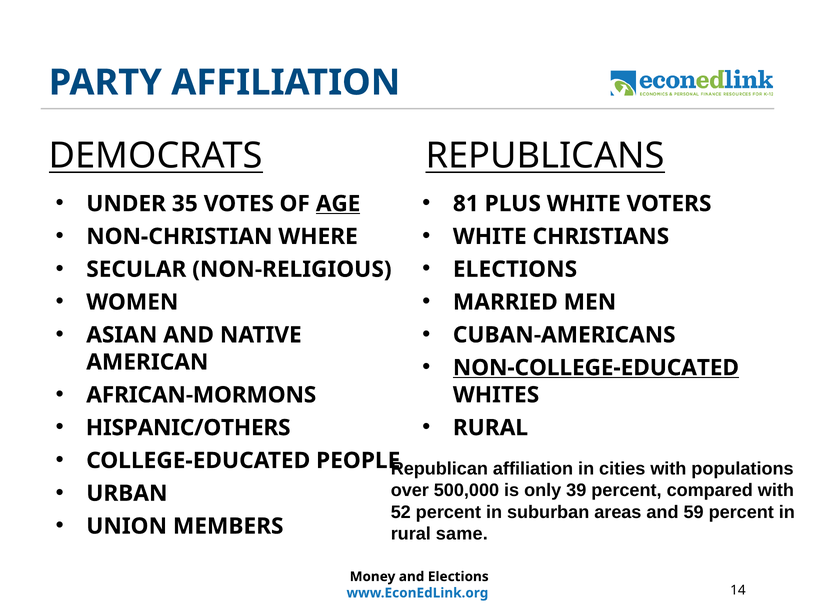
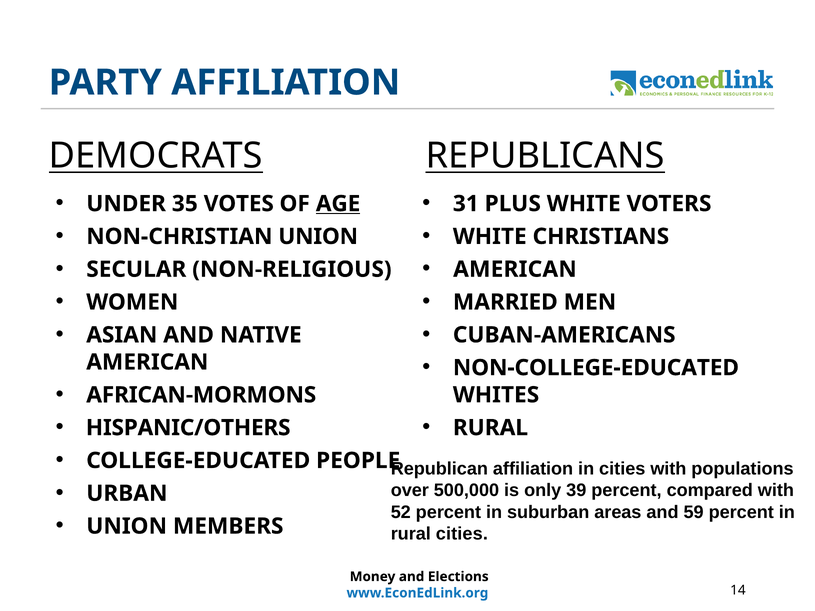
81: 81 -> 31
NON-CHRISTIAN WHERE: WHERE -> UNION
ELECTIONS at (515, 269): ELECTIONS -> AMERICAN
NON-COLLEGE-EDUCATED underline: present -> none
rural same: same -> cities
